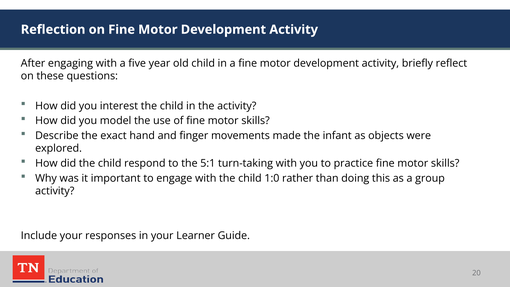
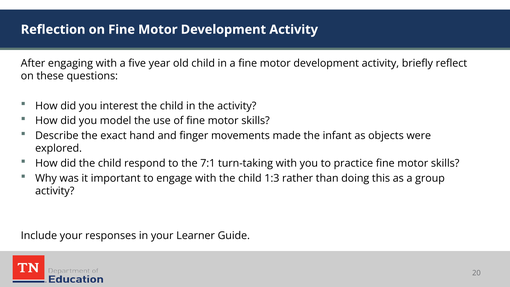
5:1: 5:1 -> 7:1
1:0: 1:0 -> 1:3
